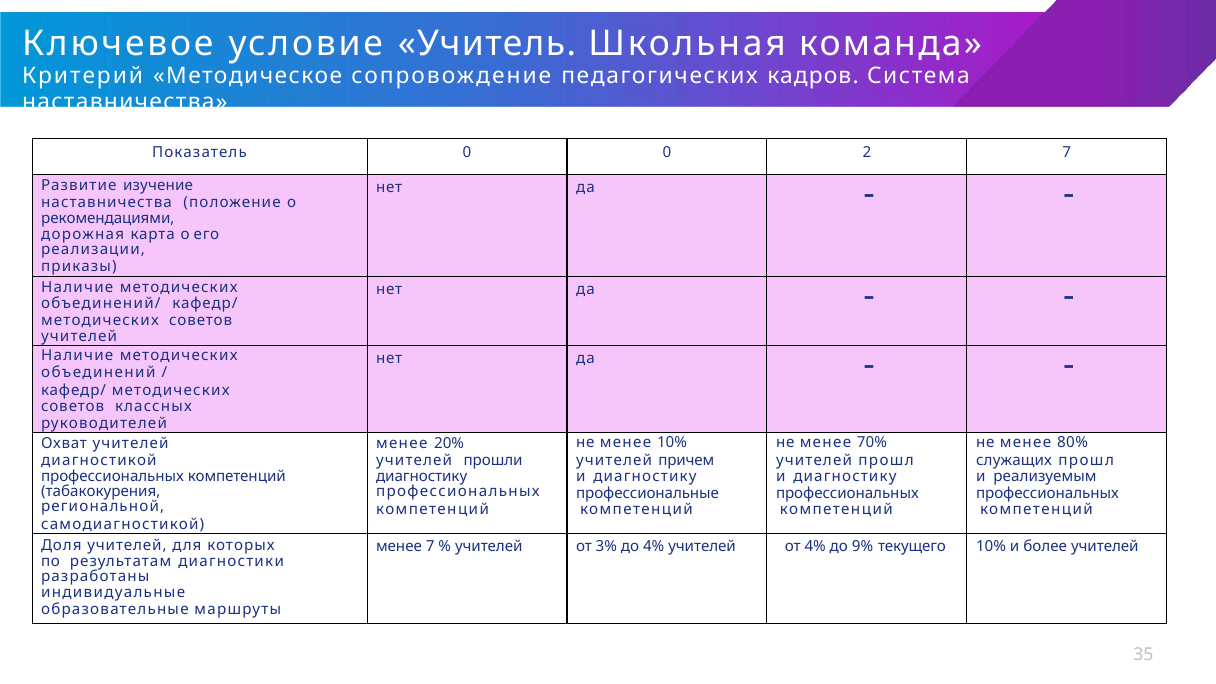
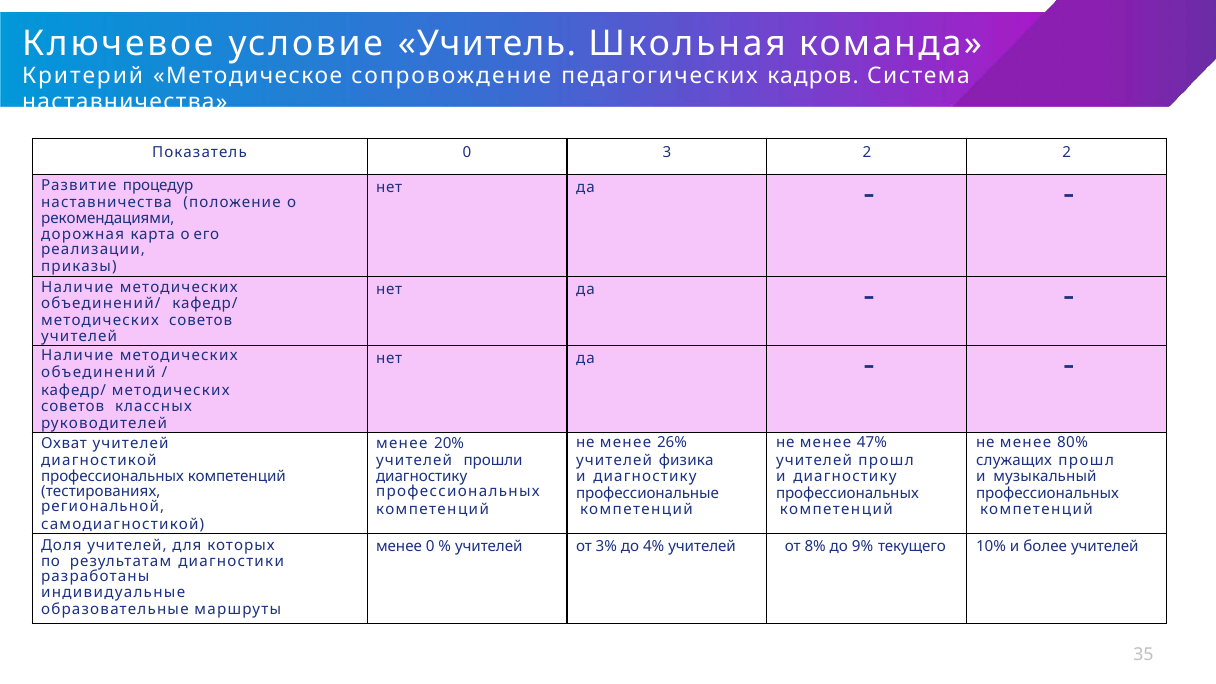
0 0: 0 -> 3
2 7: 7 -> 2
изучение: изучение -> процедур
менее 10%: 10% -> 26%
70%: 70% -> 47%
причем: причем -> физика
реализуемым: реализуемым -> музыкальный
табакокурения: табакокурения -> тестированиях
менее 7: 7 -> 0
от 4%: 4% -> 8%
